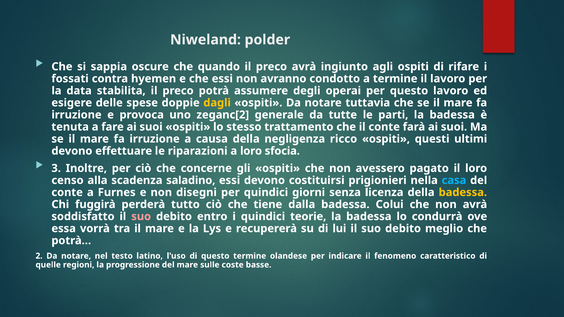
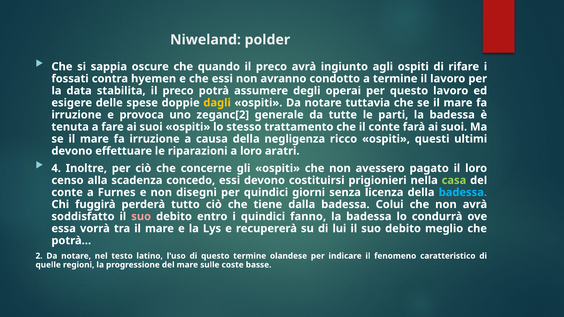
sfocia: sfocia -> aratri
3: 3 -> 4
saladino: saladino -> concedo
casa colour: light blue -> light green
badessa at (463, 192) colour: yellow -> light blue
teorie: teorie -> fanno
